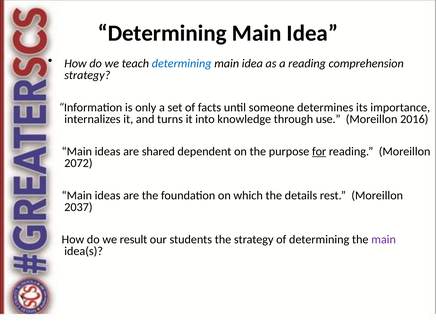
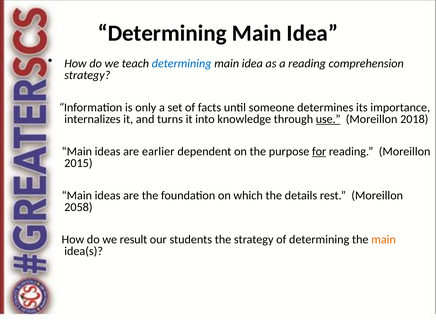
use underline: none -> present
2016: 2016 -> 2018
shared: shared -> earlier
2072: 2072 -> 2015
2037: 2037 -> 2058
main at (384, 240) colour: purple -> orange
